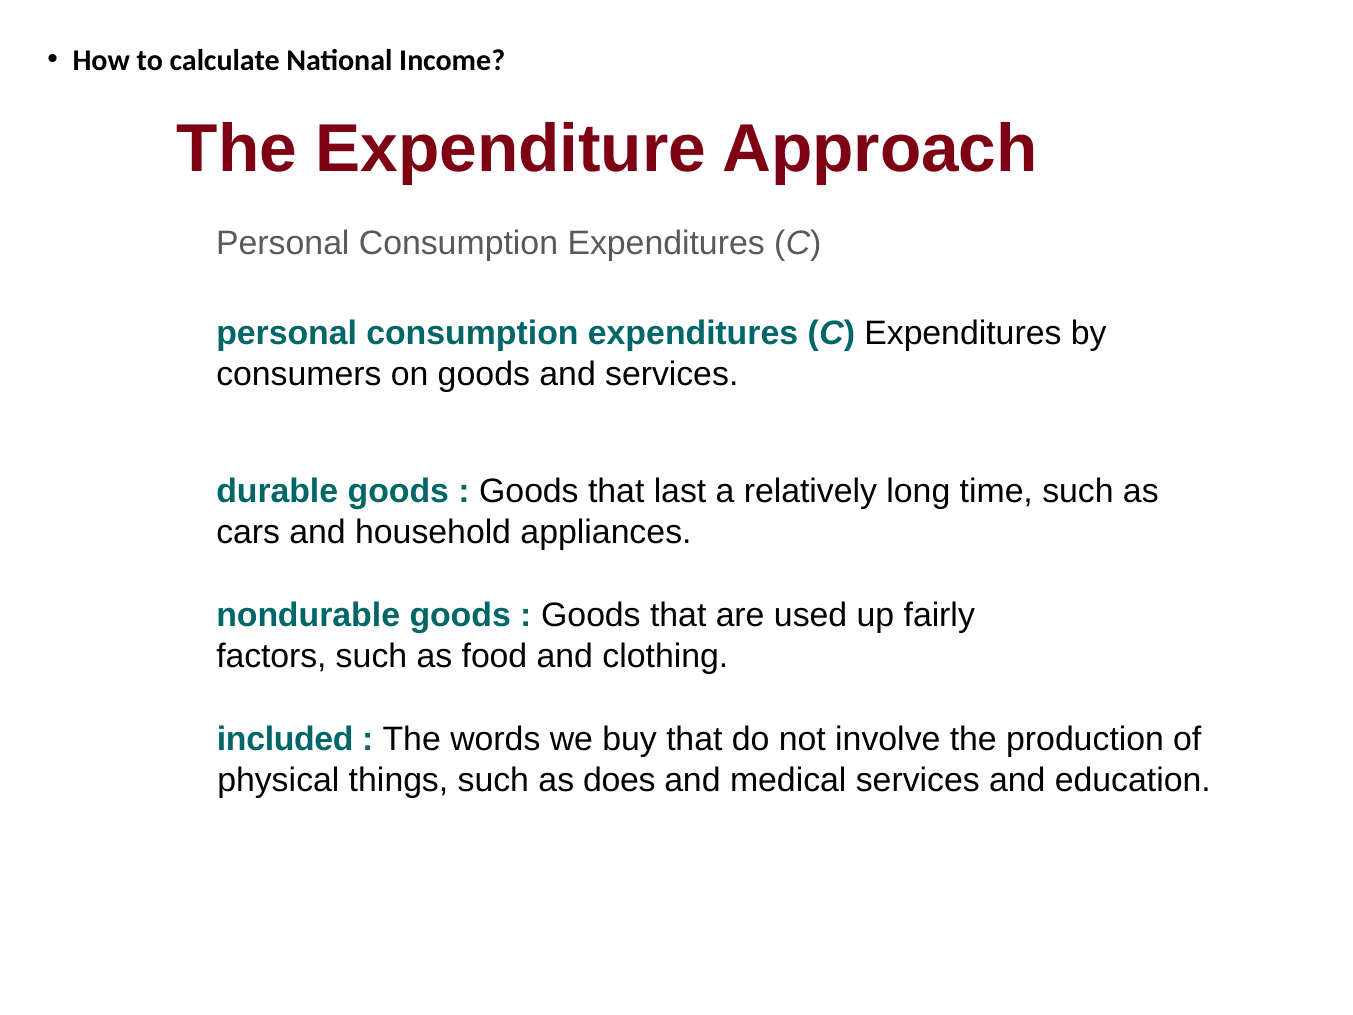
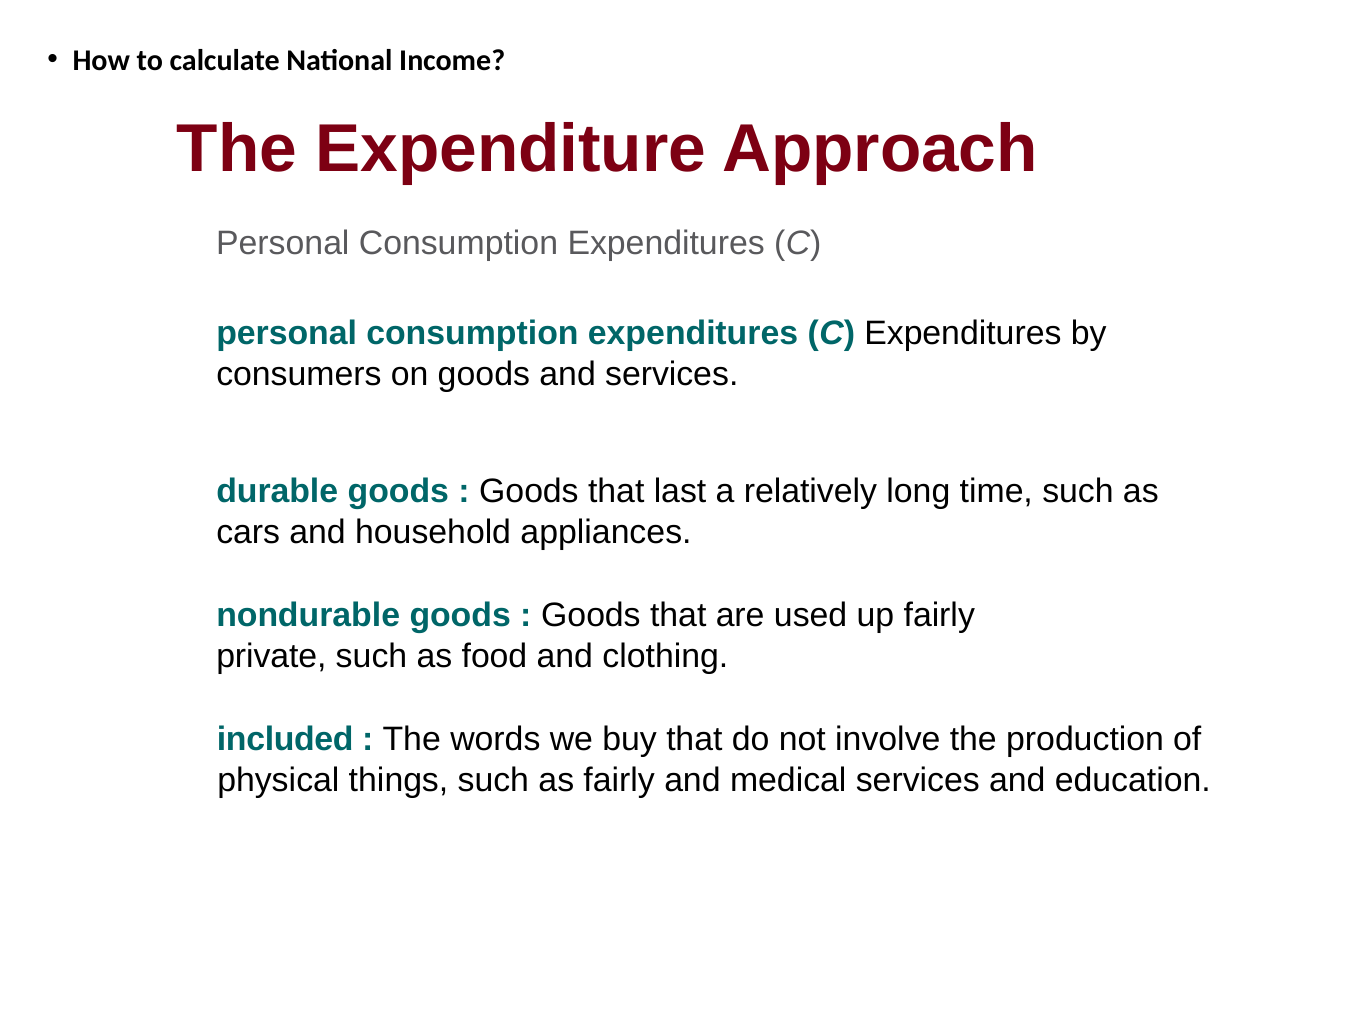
factors: factors -> private
as does: does -> fairly
